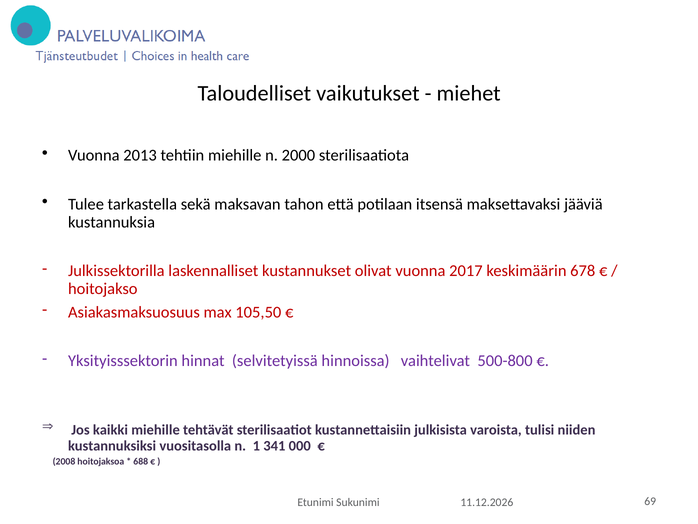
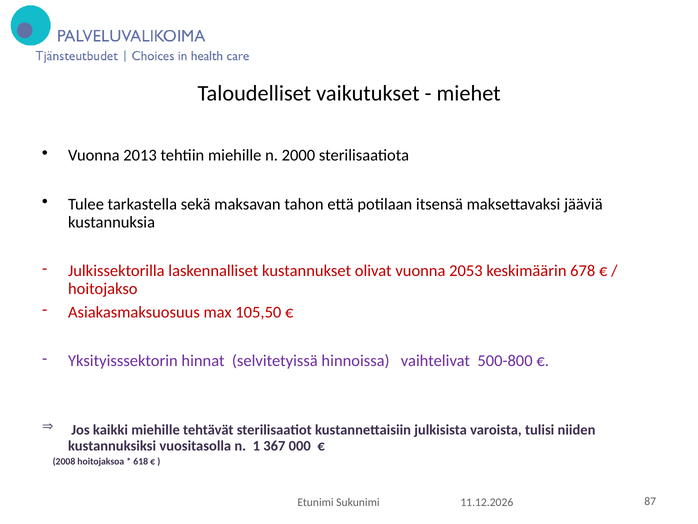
2017: 2017 -> 2053
341: 341 -> 367
688: 688 -> 618
69: 69 -> 87
